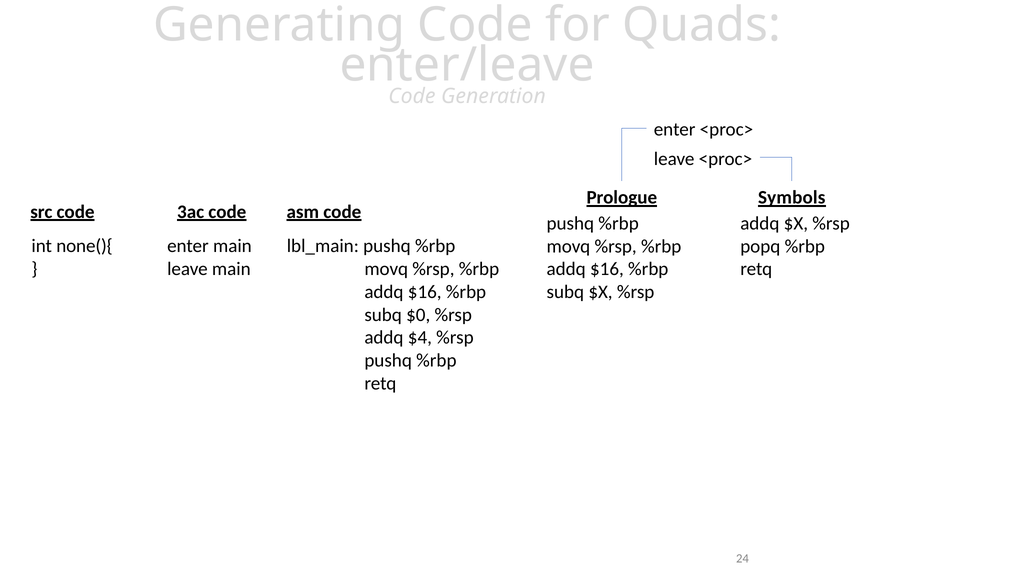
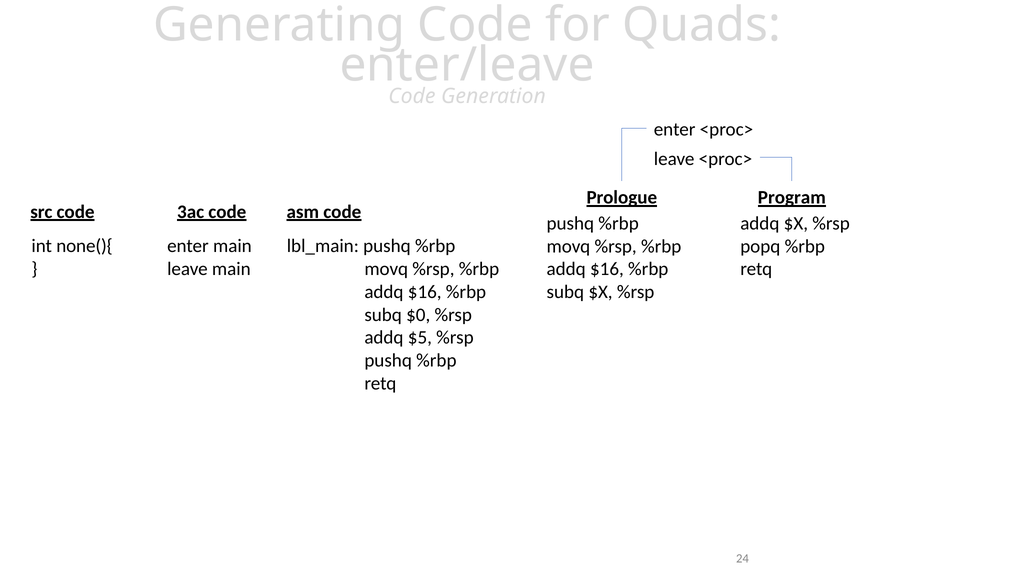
Symbols: Symbols -> Program
$4: $4 -> $5
